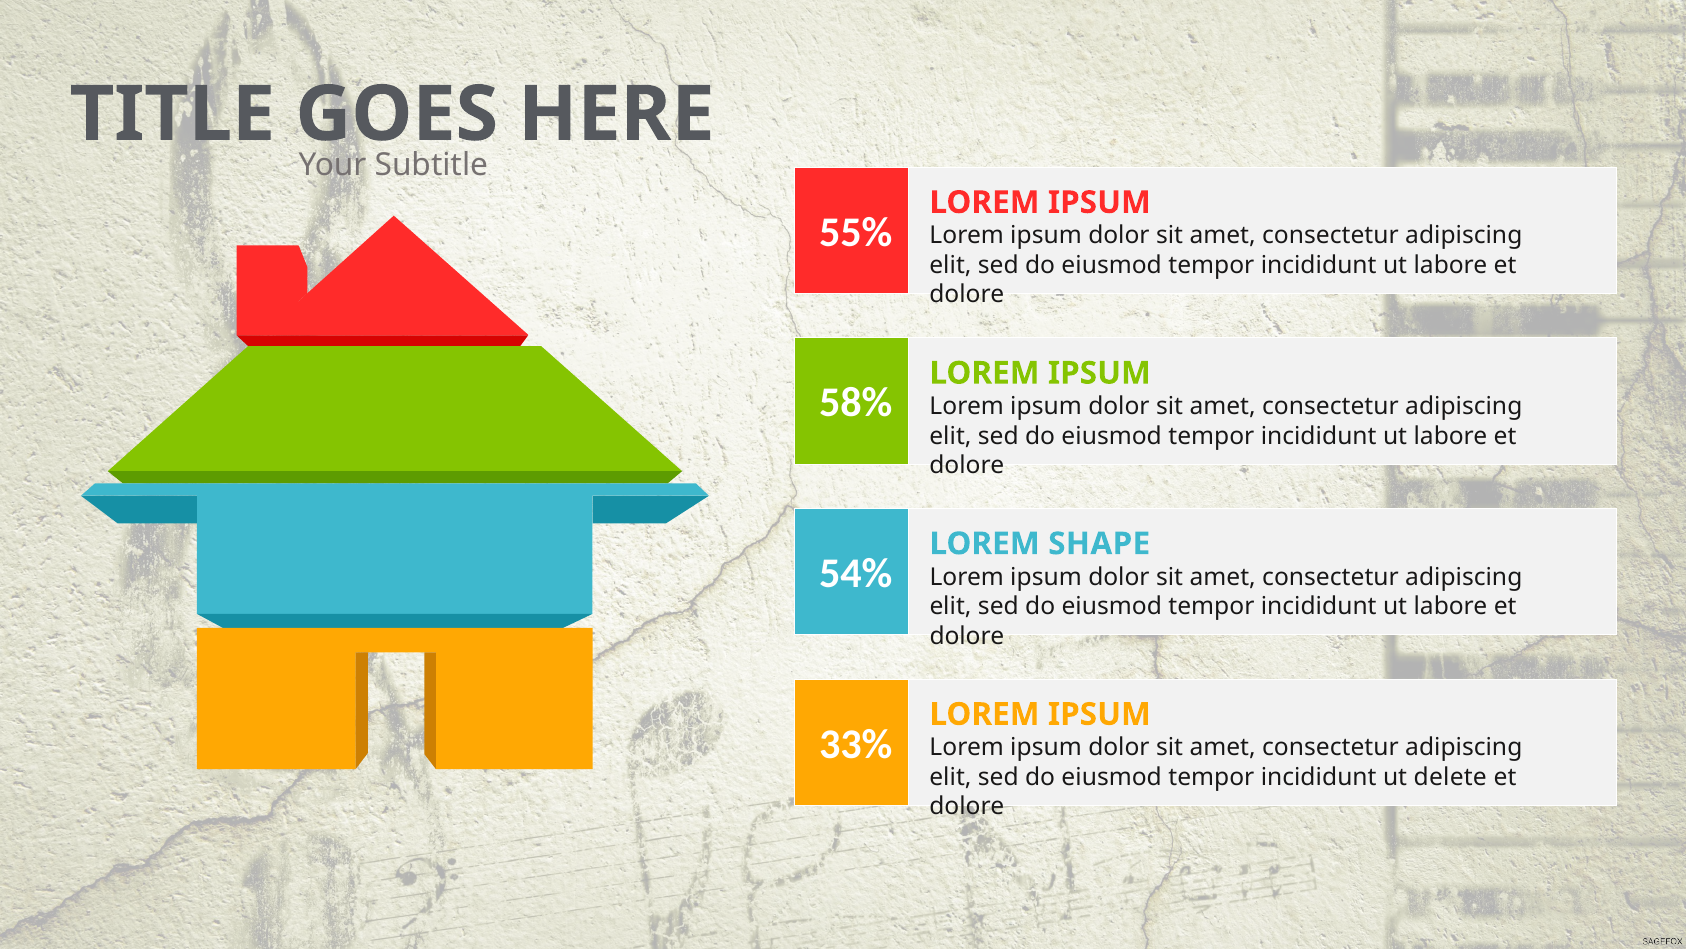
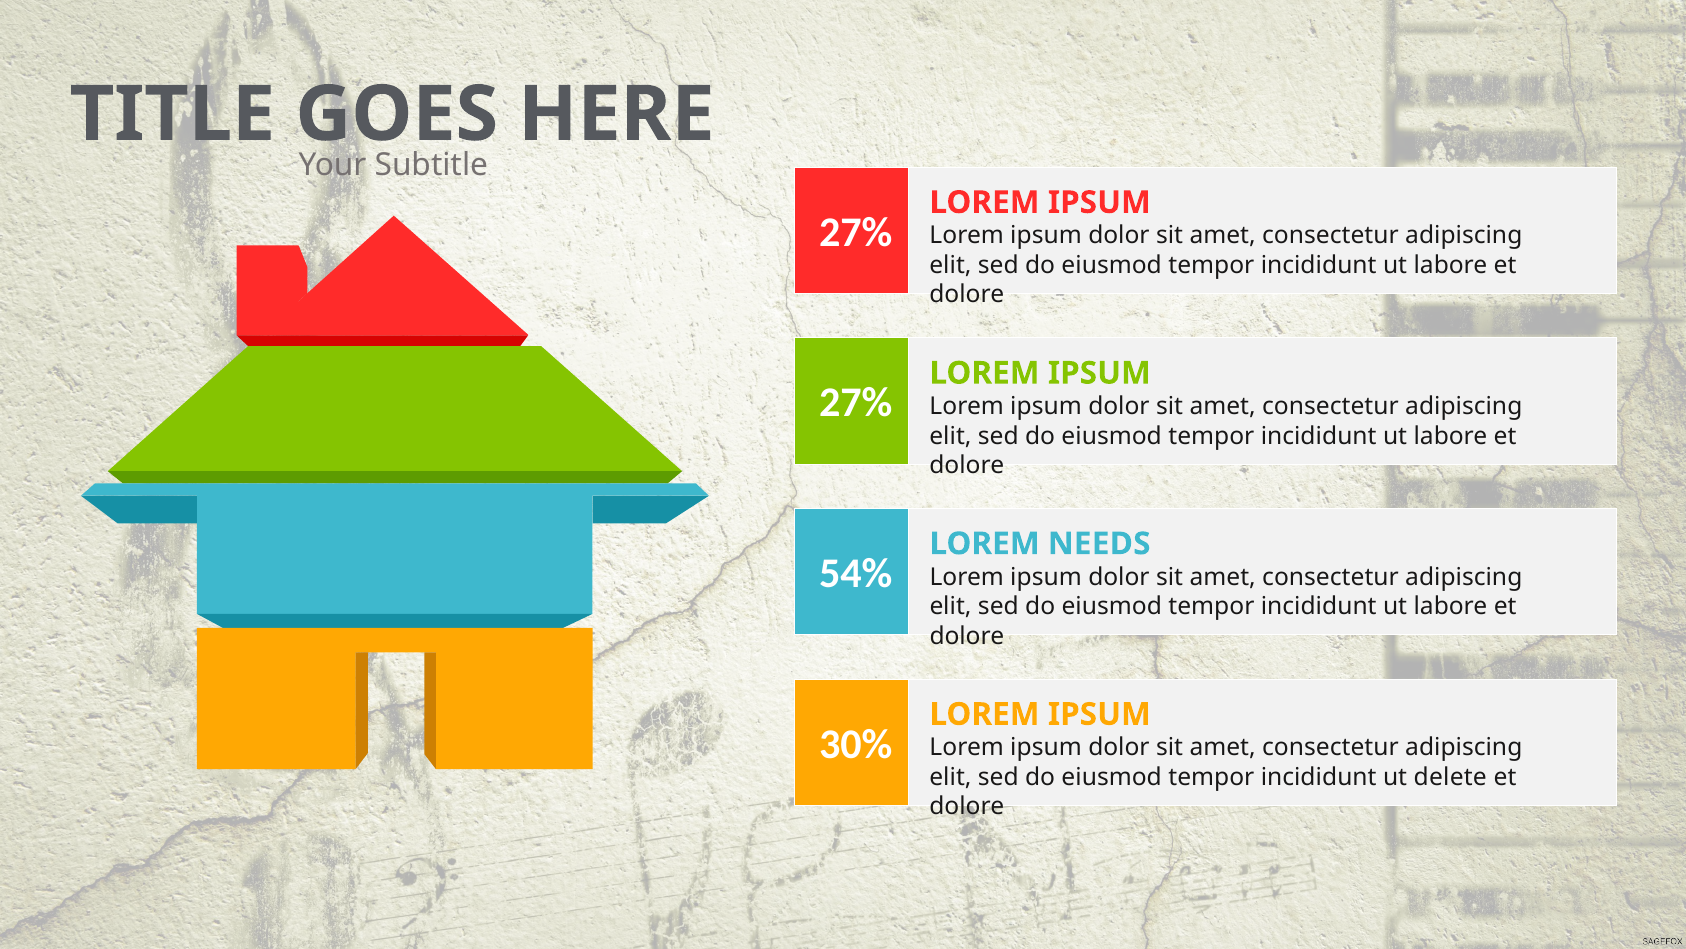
55% at (856, 232): 55% -> 27%
58% at (856, 403): 58% -> 27%
SHAPE: SHAPE -> NEEDS
33%: 33% -> 30%
